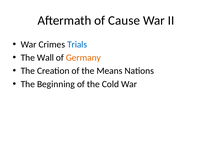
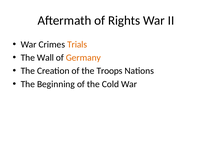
Cause: Cause -> Rights
Trials colour: blue -> orange
Means: Means -> Troops
